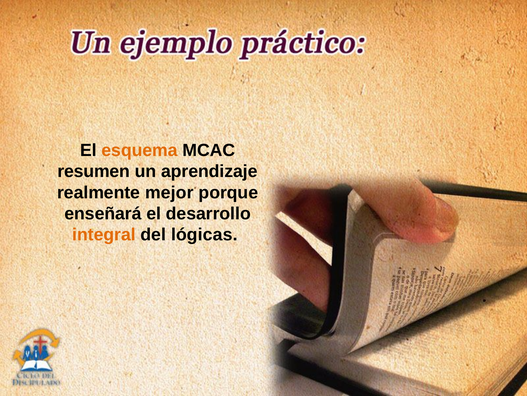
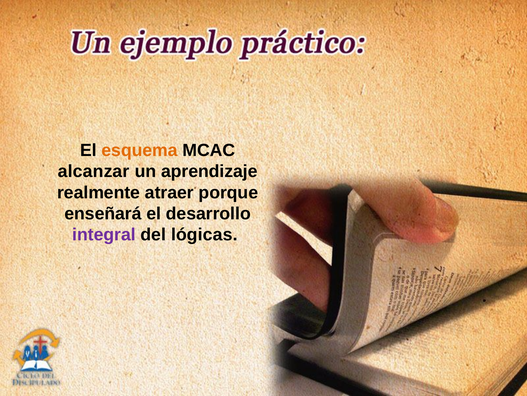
resumen: resumen -> alcanzar
mejor: mejor -> atraer
integral colour: orange -> purple
